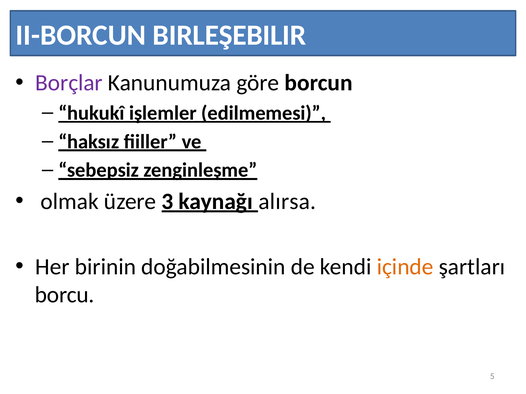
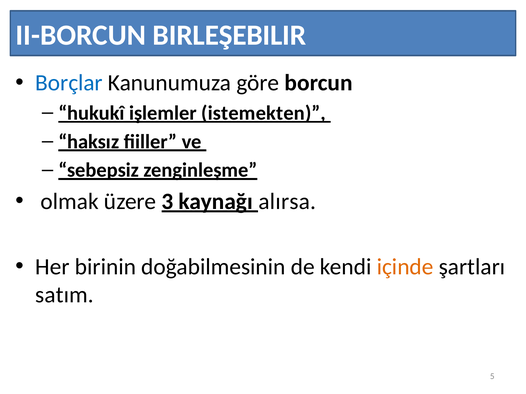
Borçlar colour: purple -> blue
edilmemesi: edilmemesi -> istemekten
borcu: borcu -> satım
